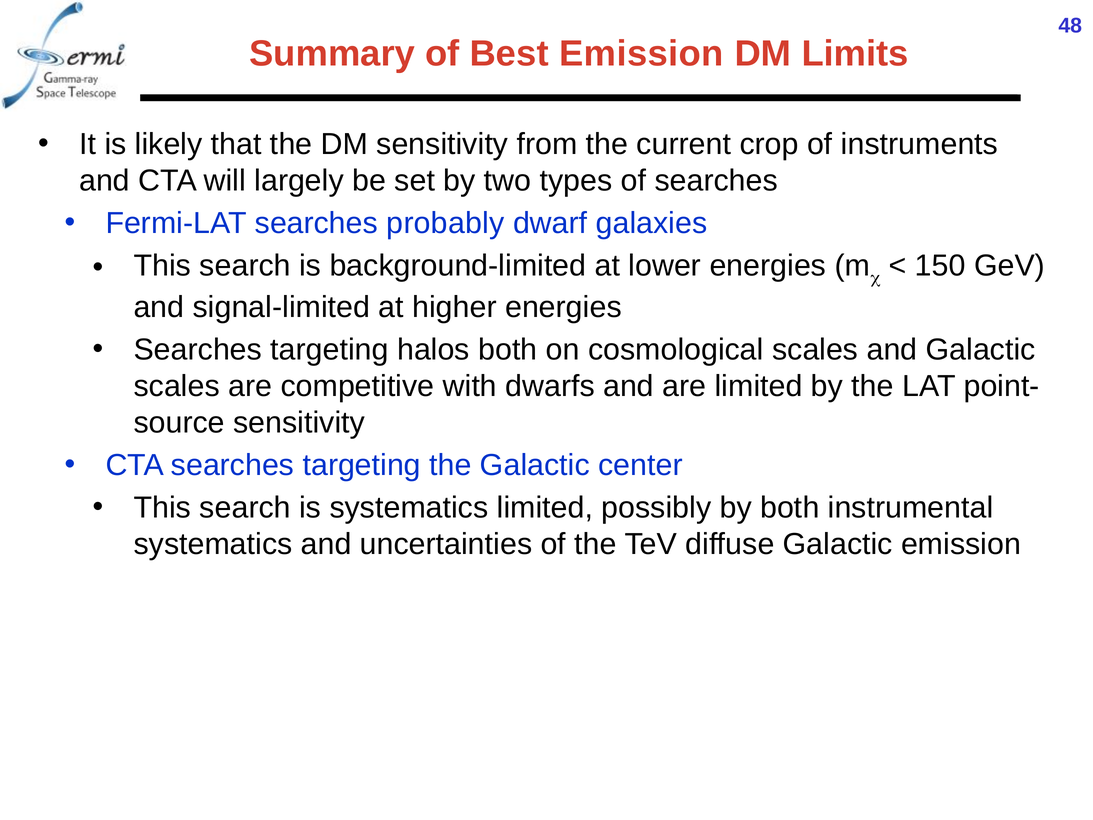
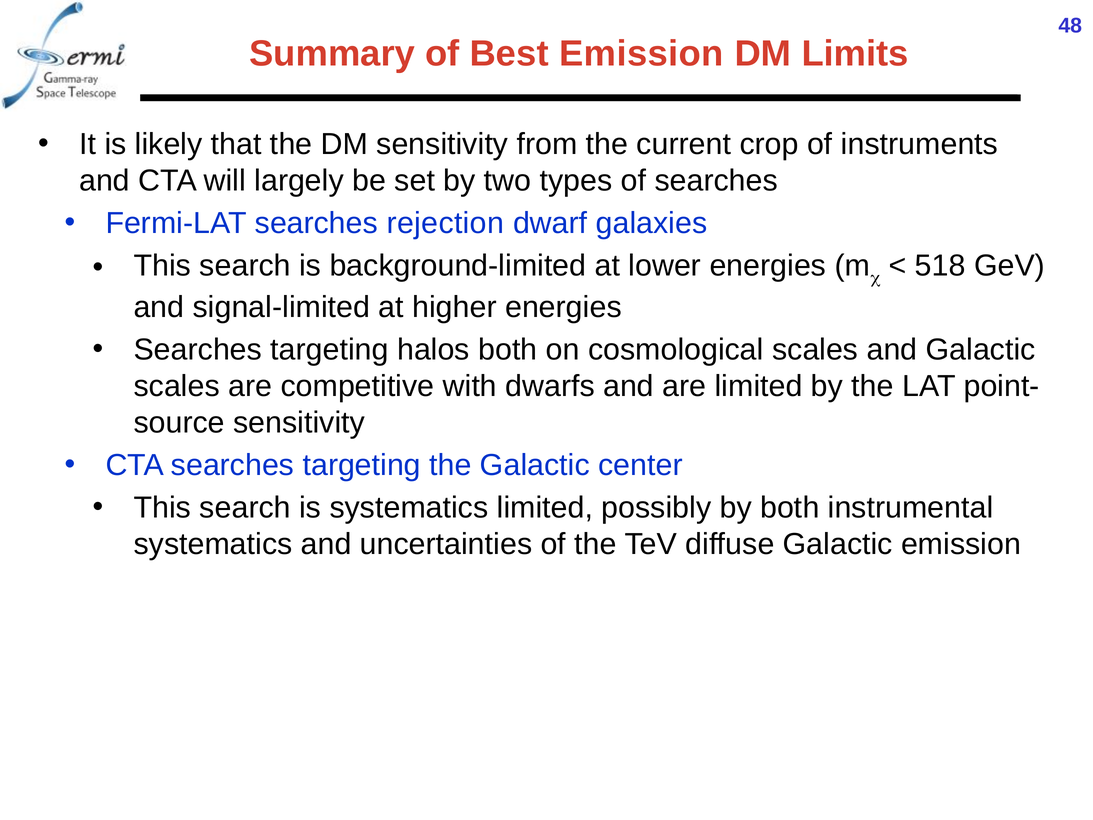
probably: probably -> rejection
150: 150 -> 518
